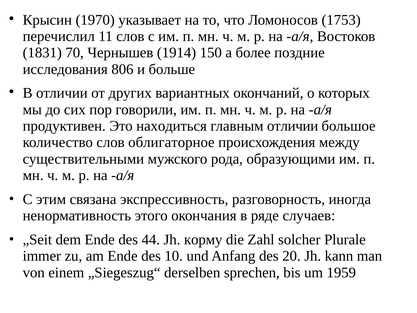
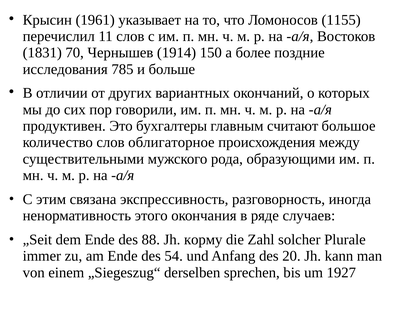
1970: 1970 -> 1961
1753: 1753 -> 1155
806: 806 -> 785
находиться: находиться -> бухгалтеры
главным отличии: отличии -> считают
44: 44 -> 88
10: 10 -> 54
1959: 1959 -> 1927
